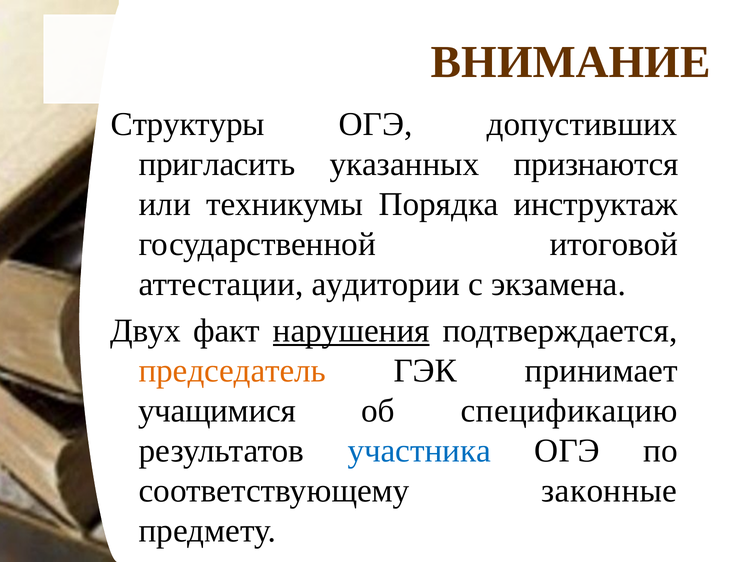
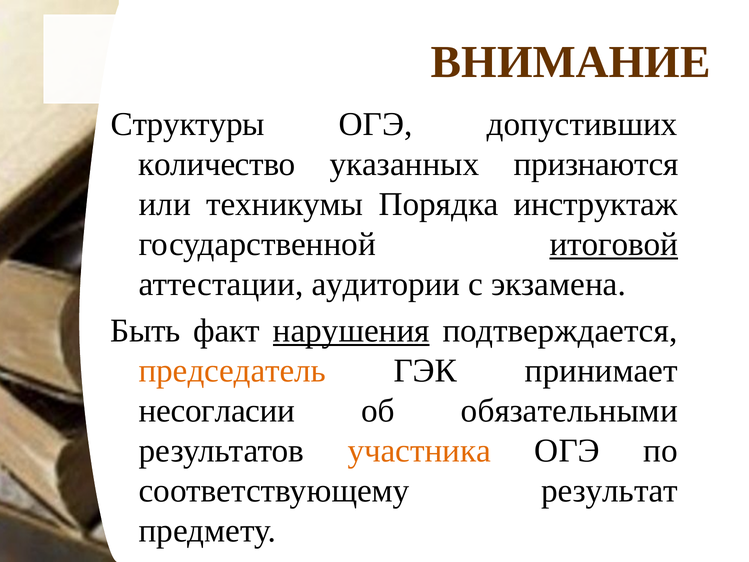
пригласить: пригласить -> количество
итоговой underline: none -> present
Двух: Двух -> Быть
учащимися: учащимися -> несогласии
спецификацию: спецификацию -> обязательными
участника colour: blue -> orange
законные: законные -> результат
